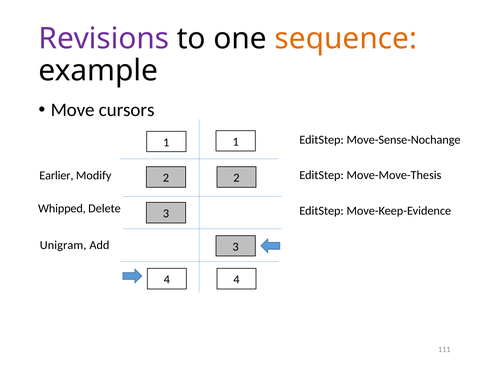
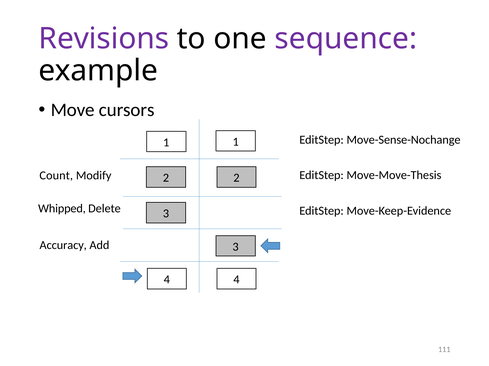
sequence colour: orange -> purple
Earlier: Earlier -> Count
Unigram: Unigram -> Accuracy
